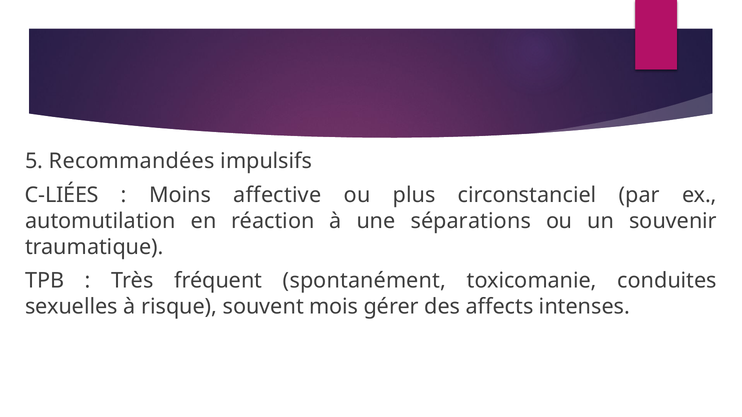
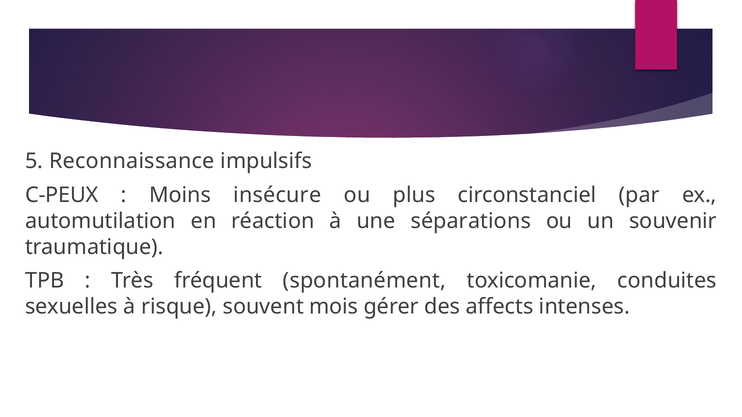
Recommandées: Recommandées -> Reconnaissance
C-LIÉES: C-LIÉES -> C-PEUX
affective: affective -> insécure
